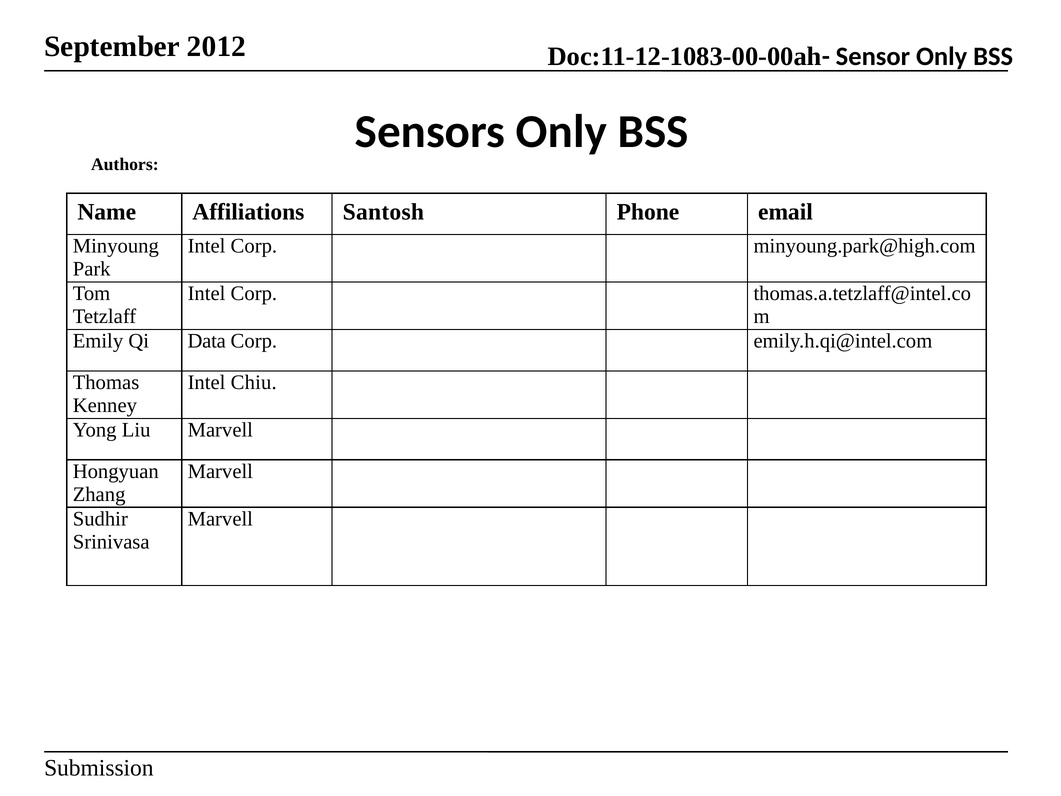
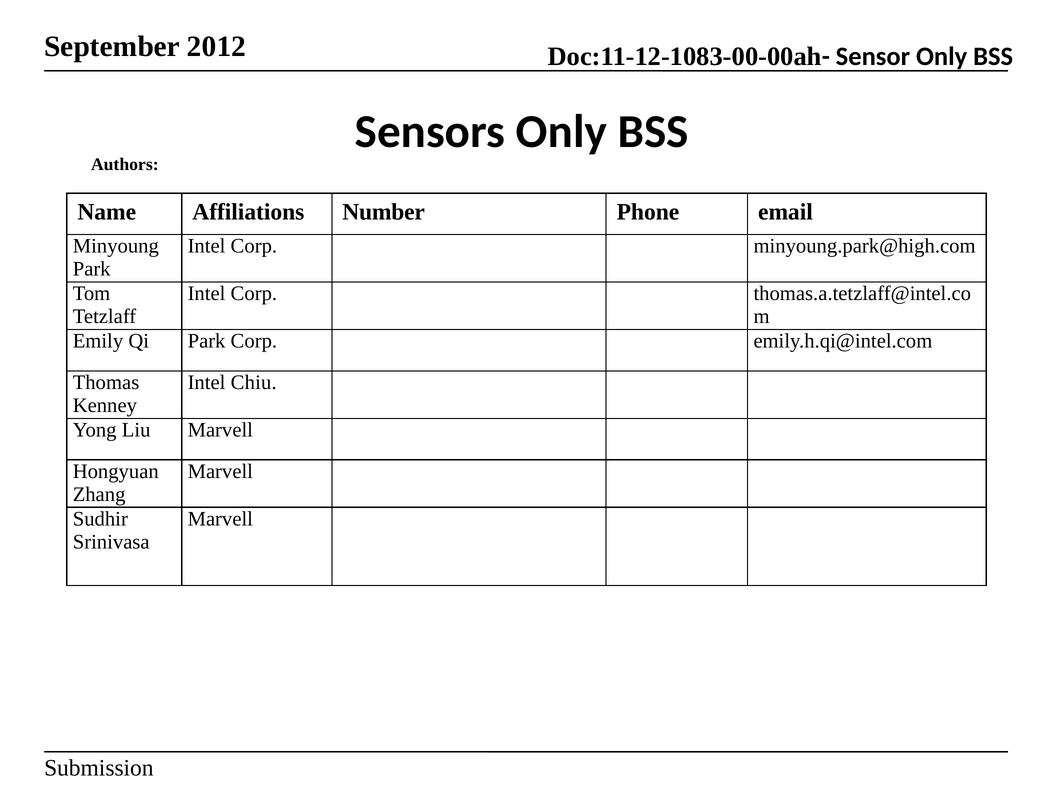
Santosh: Santosh -> Number
Qi Data: Data -> Park
